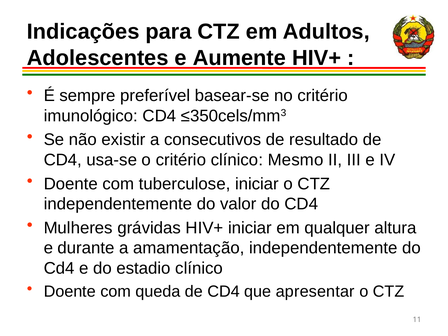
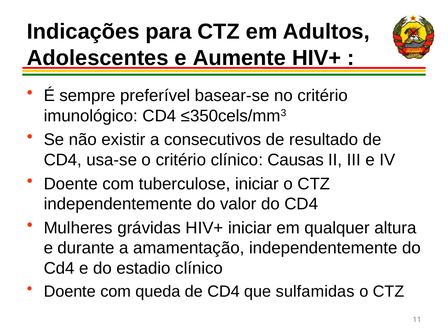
Mesmo: Mesmo -> Causas
apresentar: apresentar -> sulfamidas
